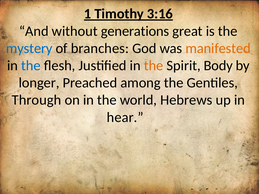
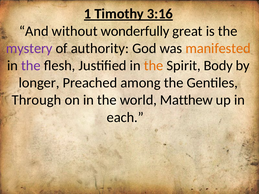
generations: generations -> wonderfully
mystery colour: blue -> purple
branches: branches -> authority
the at (31, 66) colour: blue -> purple
Hebrews: Hebrews -> Matthew
hear: hear -> each
